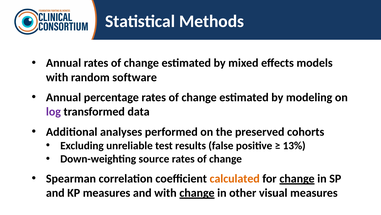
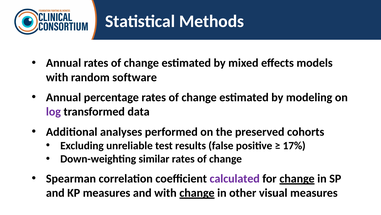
13%: 13% -> 17%
source: source -> similar
calculated colour: orange -> purple
